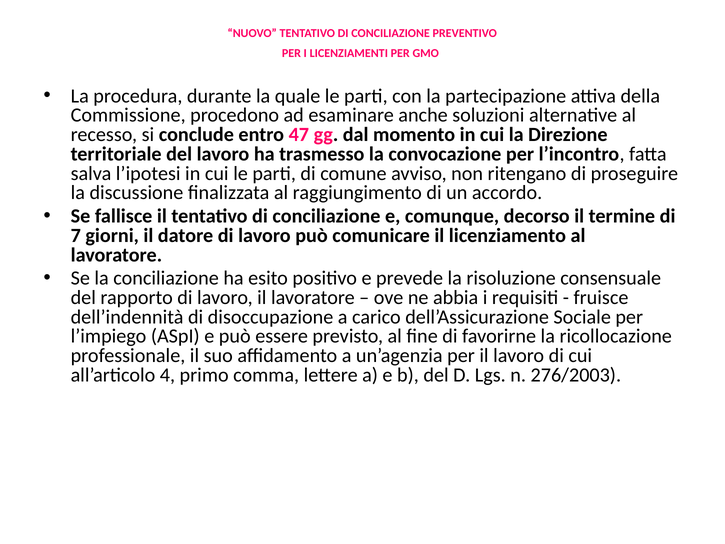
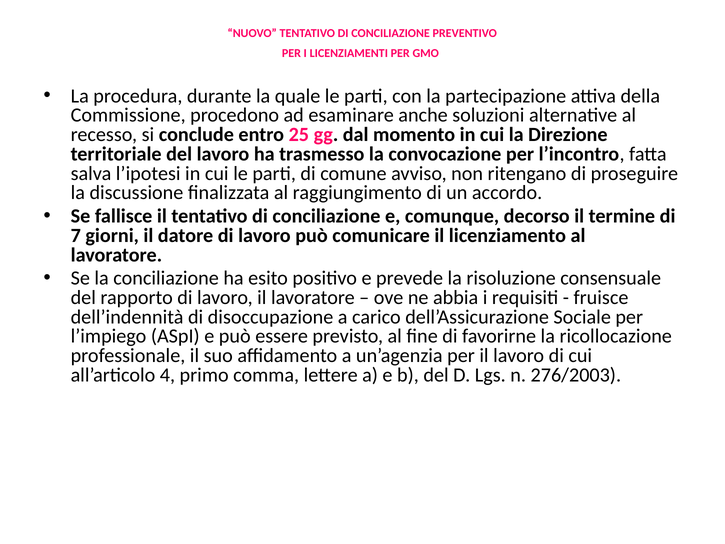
47: 47 -> 25
